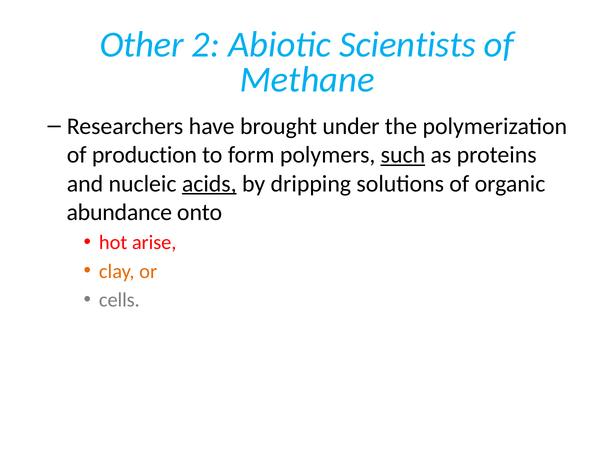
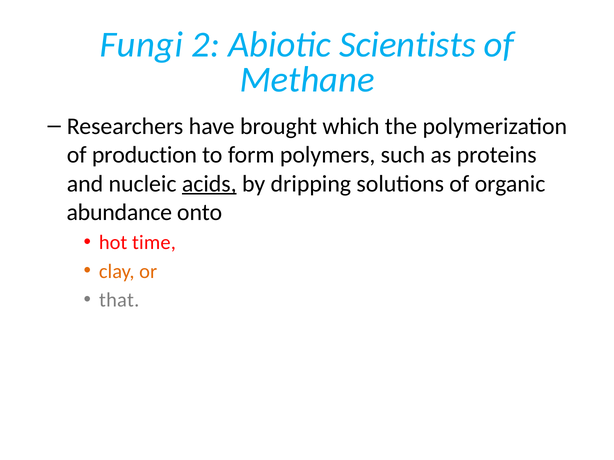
Other: Other -> Fungi
under: under -> which
such underline: present -> none
arise: arise -> time
cells: cells -> that
